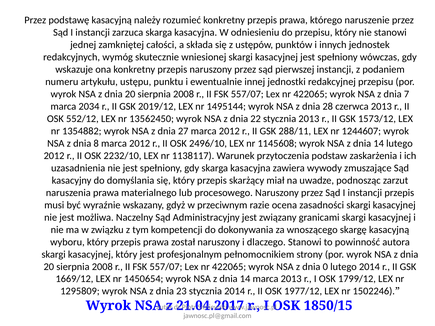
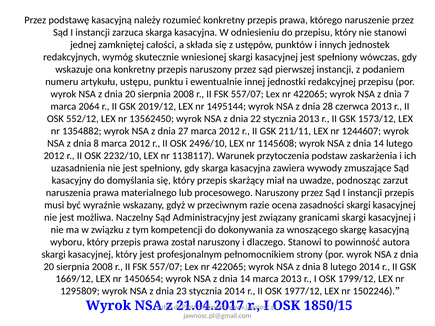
2034: 2034 -> 2064
288/11: 288/11 -> 211/11
0 at (325, 267): 0 -> 8
